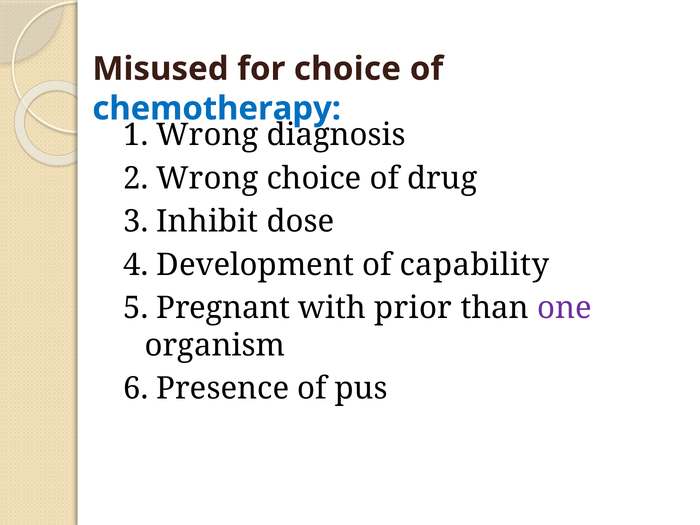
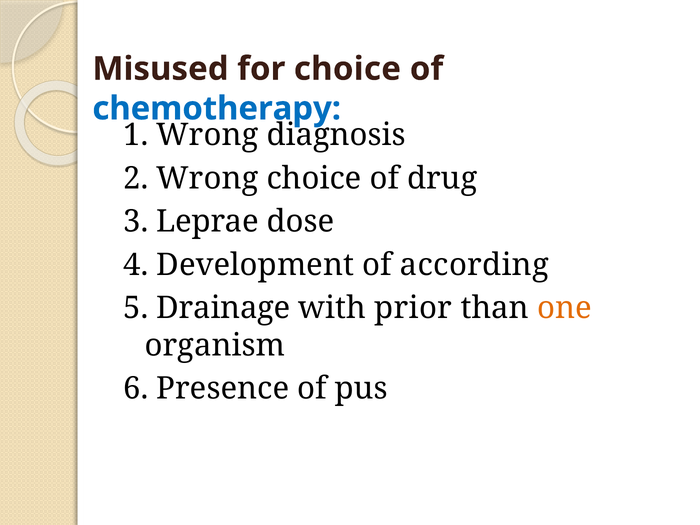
Inhibit: Inhibit -> Leprae
capability: capability -> according
Pregnant: Pregnant -> Drainage
one colour: purple -> orange
